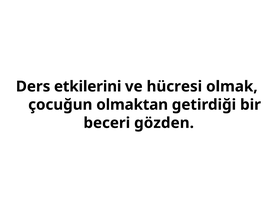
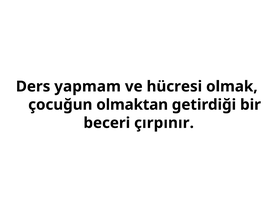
etkilerini: etkilerini -> yapmam
gözden: gözden -> çırpınır
